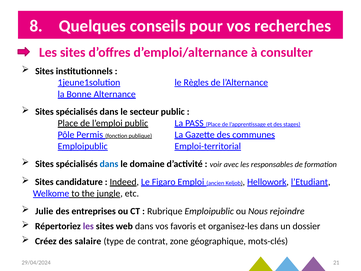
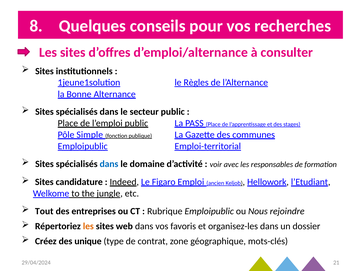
Permis: Permis -> Simple
Julie: Julie -> Tout
les at (88, 226) colour: purple -> orange
salaire: salaire -> unique
